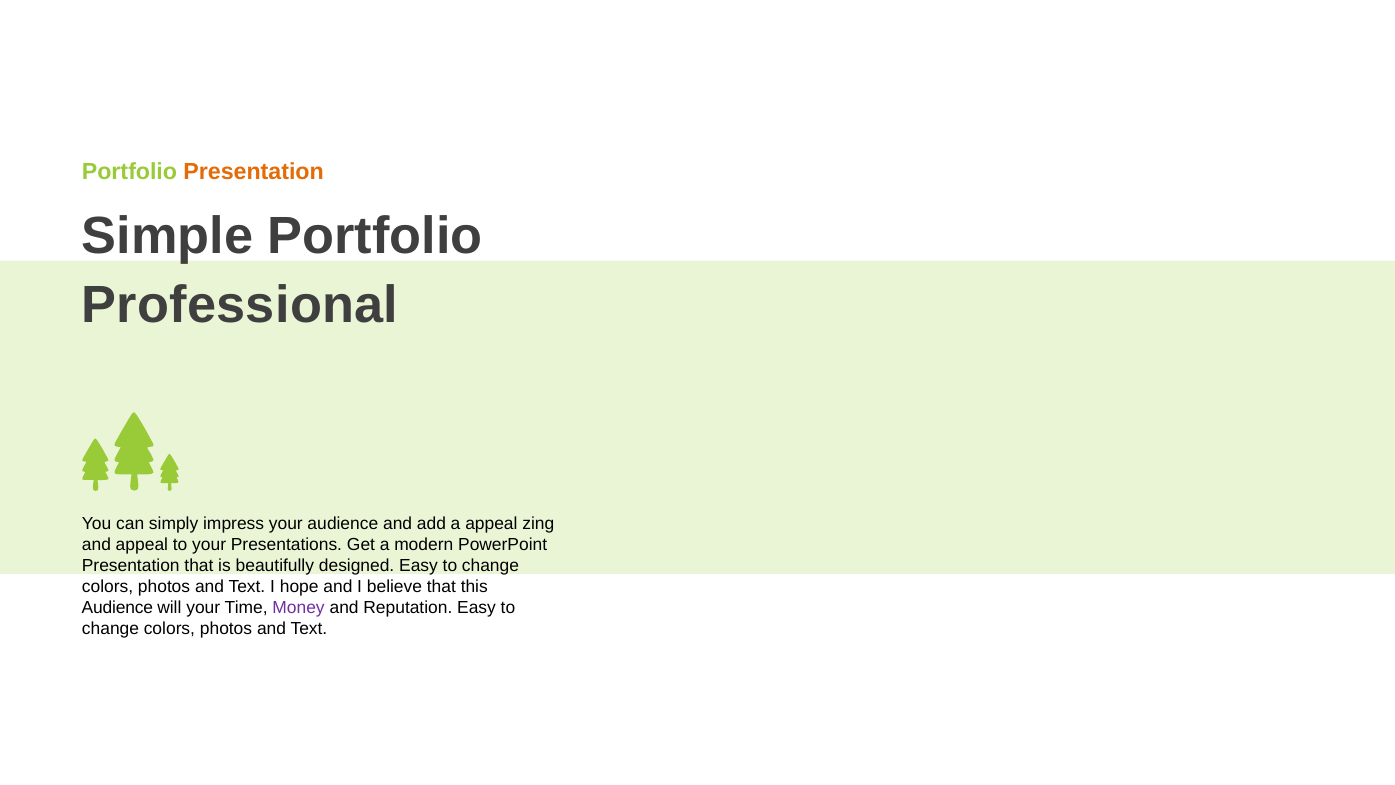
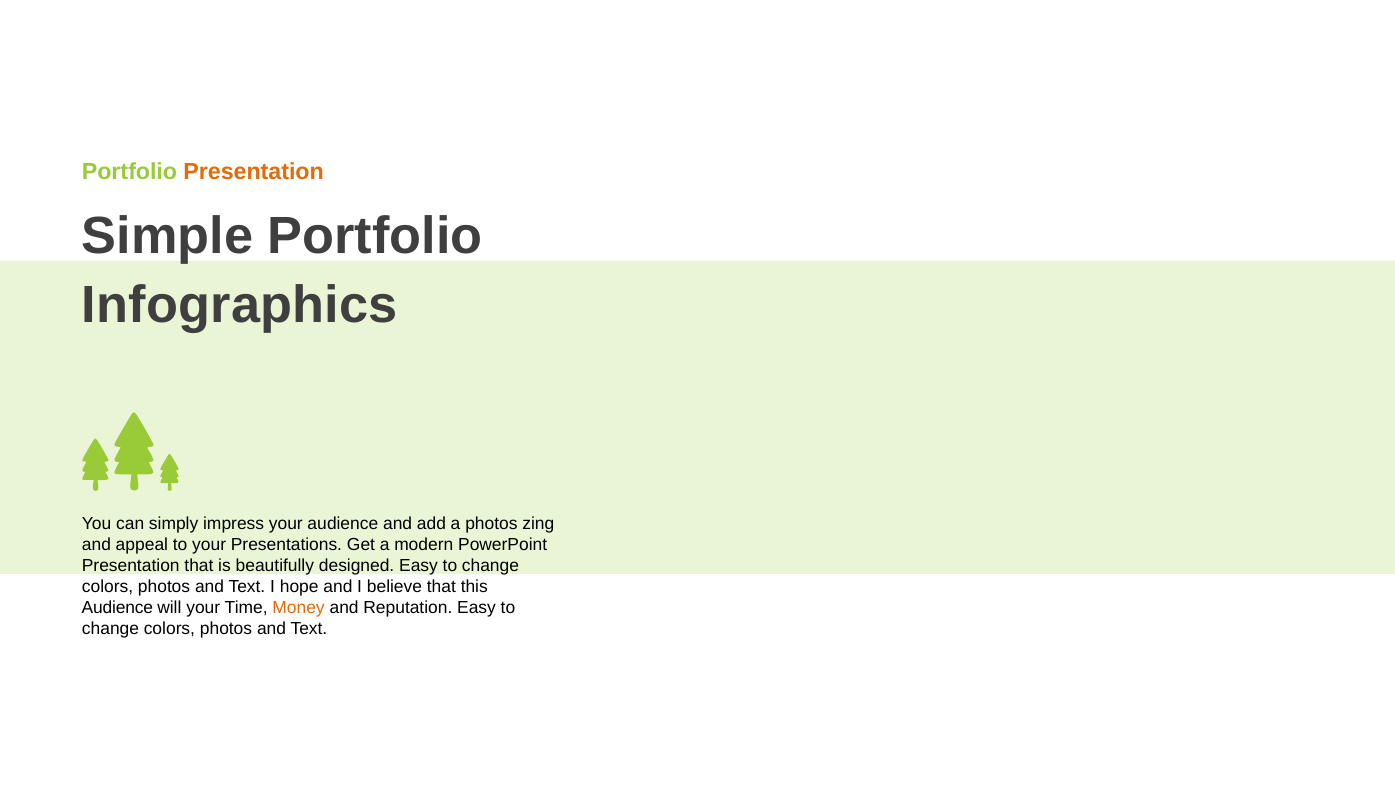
Professional: Professional -> Infographics
a appeal: appeal -> photos
Money colour: purple -> orange
